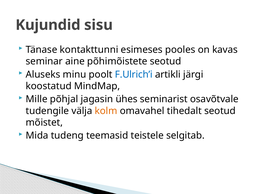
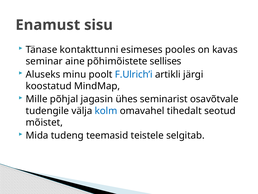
Kujundid: Kujundid -> Enamust
põhimõistete seotud: seotud -> sellises
kolm colour: orange -> blue
